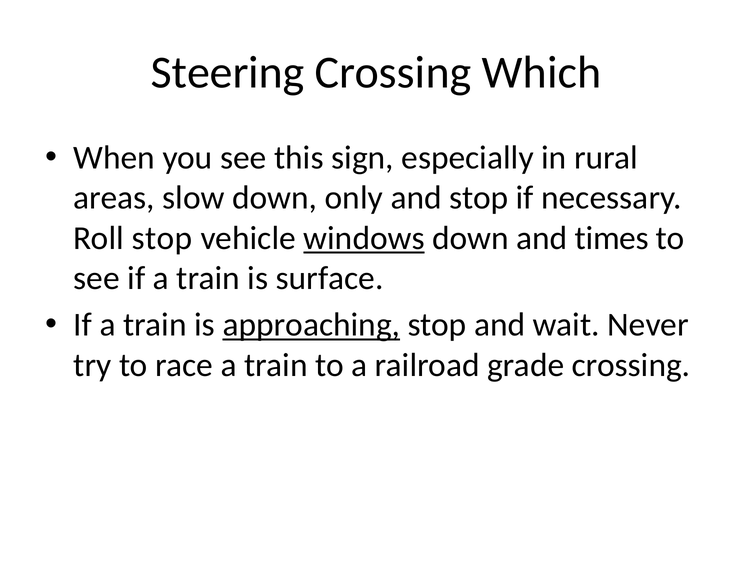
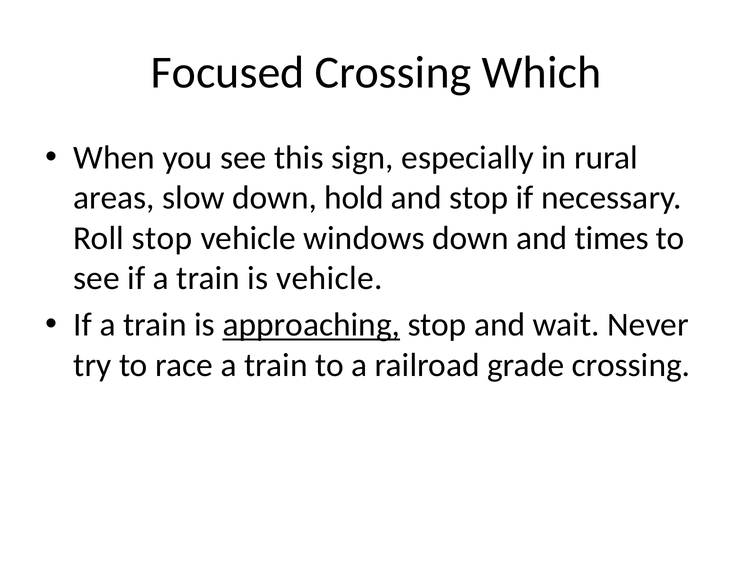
Steering: Steering -> Focused
only: only -> hold
windows underline: present -> none
is surface: surface -> vehicle
